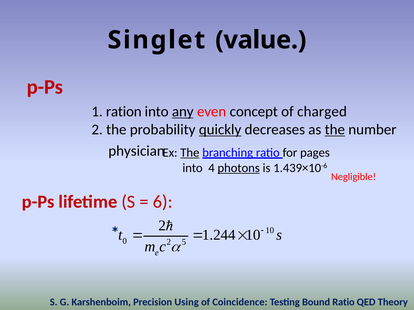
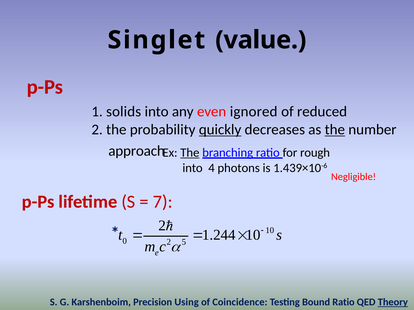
ration: ration -> solids
any underline: present -> none
concept: concept -> ignored
charged: charged -> reduced
physician: physician -> approach
pages: pages -> rough
photons underline: present -> none
6: 6 -> 7
Theory underline: none -> present
